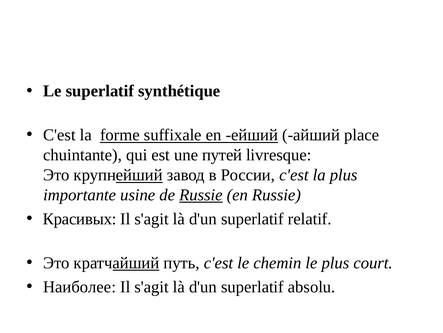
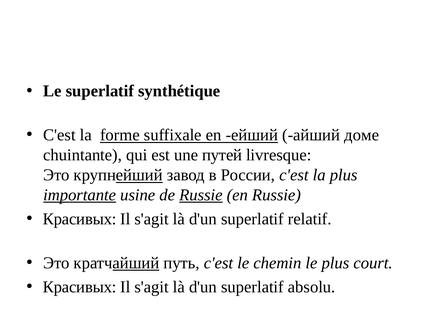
place: place -> доме
importante underline: none -> present
Наиболее at (80, 286): Наиболее -> Красивых
